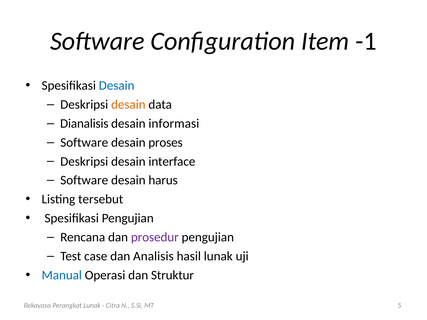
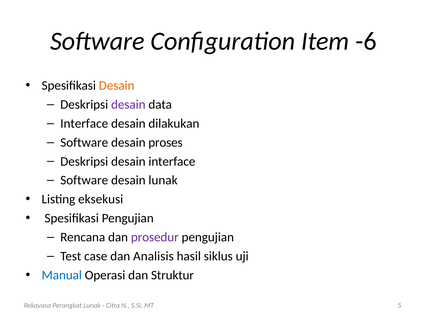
-1: -1 -> -6
Desain at (117, 86) colour: blue -> orange
desain at (128, 105) colour: orange -> purple
Dianalisis at (84, 124): Dianalisis -> Interface
informasi: informasi -> dilakukan
desain harus: harus -> lunak
tersebut: tersebut -> eksekusi
hasil lunak: lunak -> siklus
